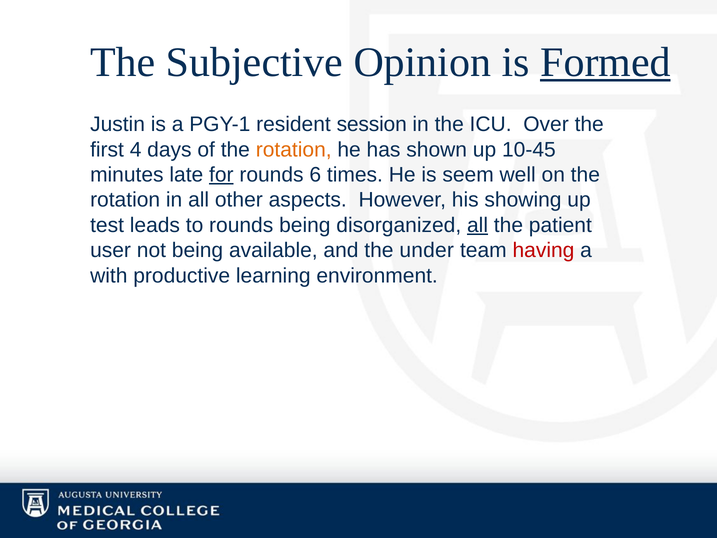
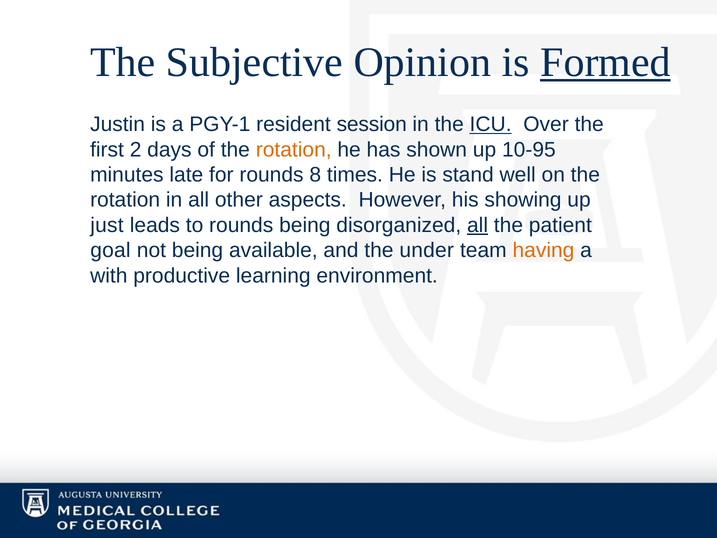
ICU underline: none -> present
4: 4 -> 2
10-45: 10-45 -> 10-95
for underline: present -> none
6: 6 -> 8
seem: seem -> stand
test: test -> just
user: user -> goal
having colour: red -> orange
